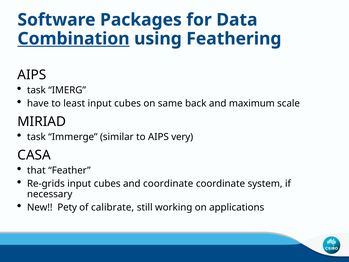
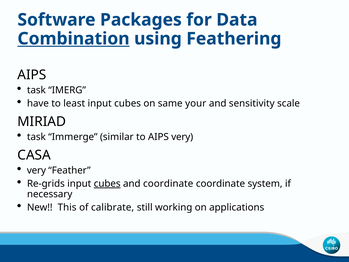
back: back -> your
maximum: maximum -> sensitivity
that at (36, 170): that -> very
cubes at (107, 184) underline: none -> present
Pety: Pety -> This
